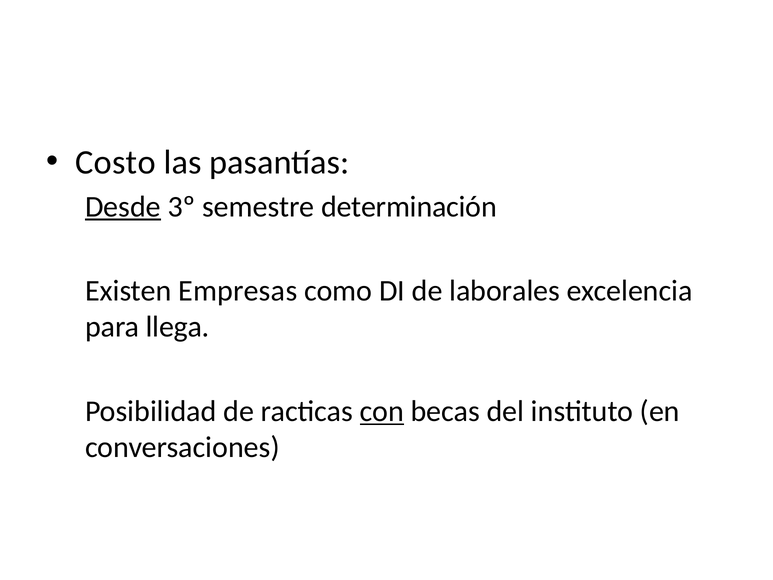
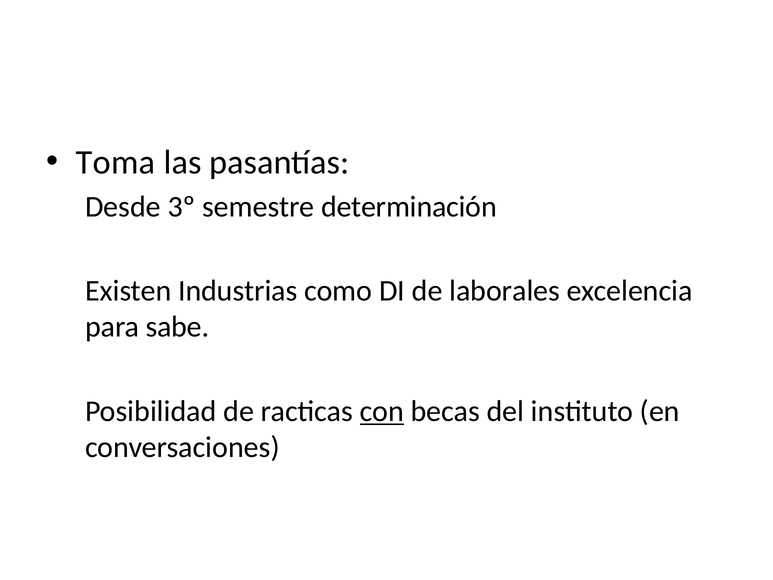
Costo: Costo -> Toma
Desde underline: present -> none
Empresas: Empresas -> Industrias
llega: llega -> sabe
